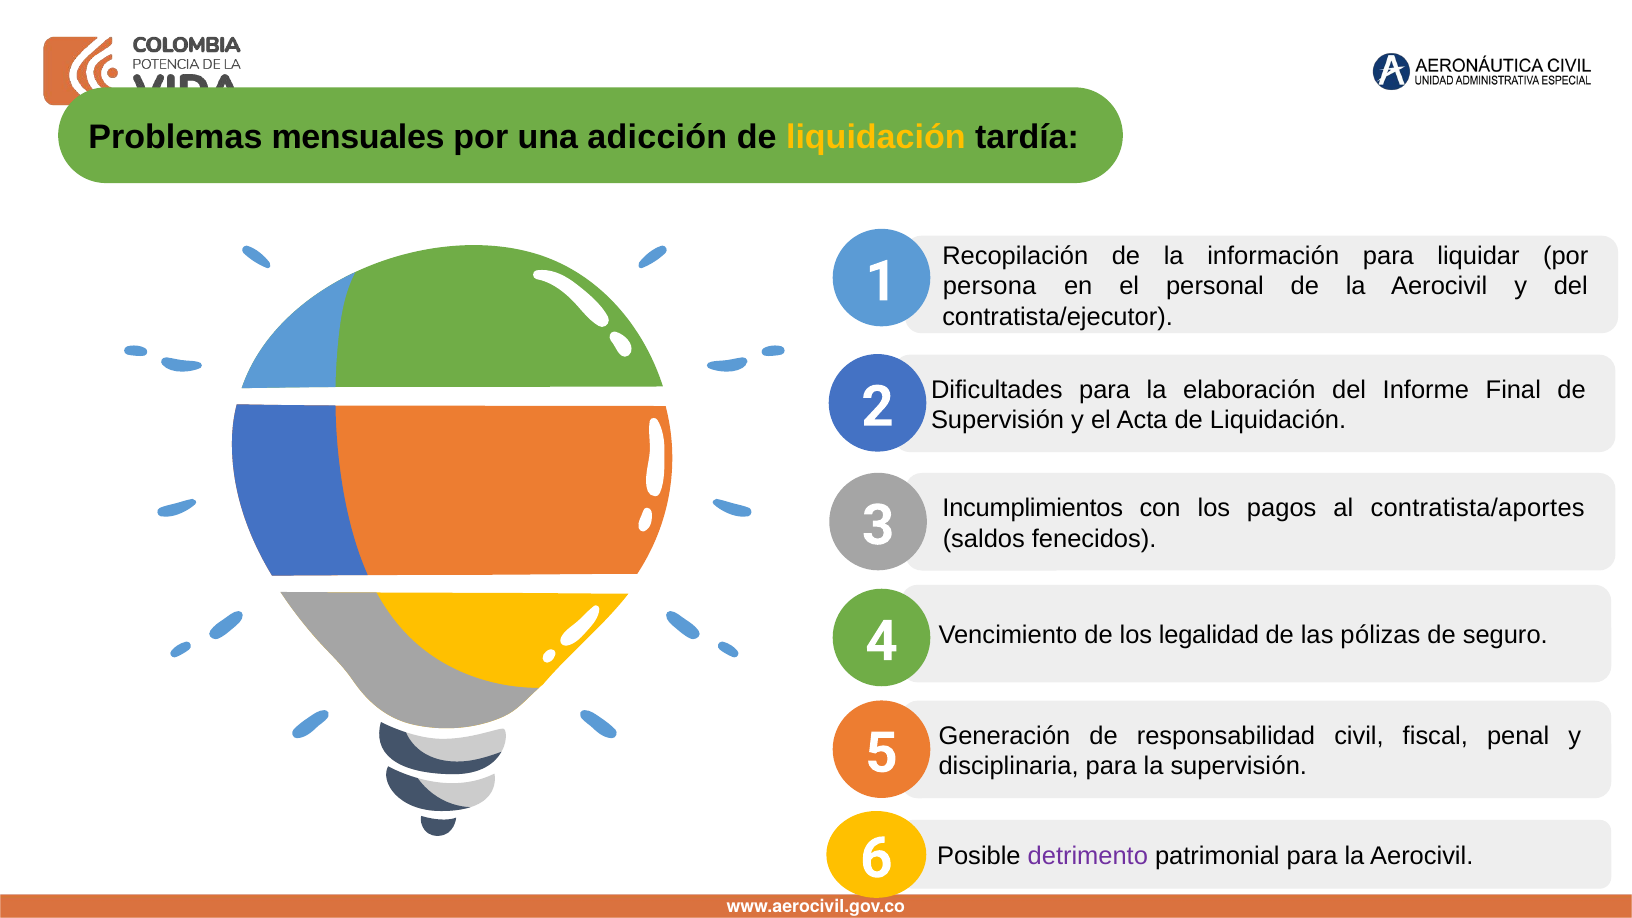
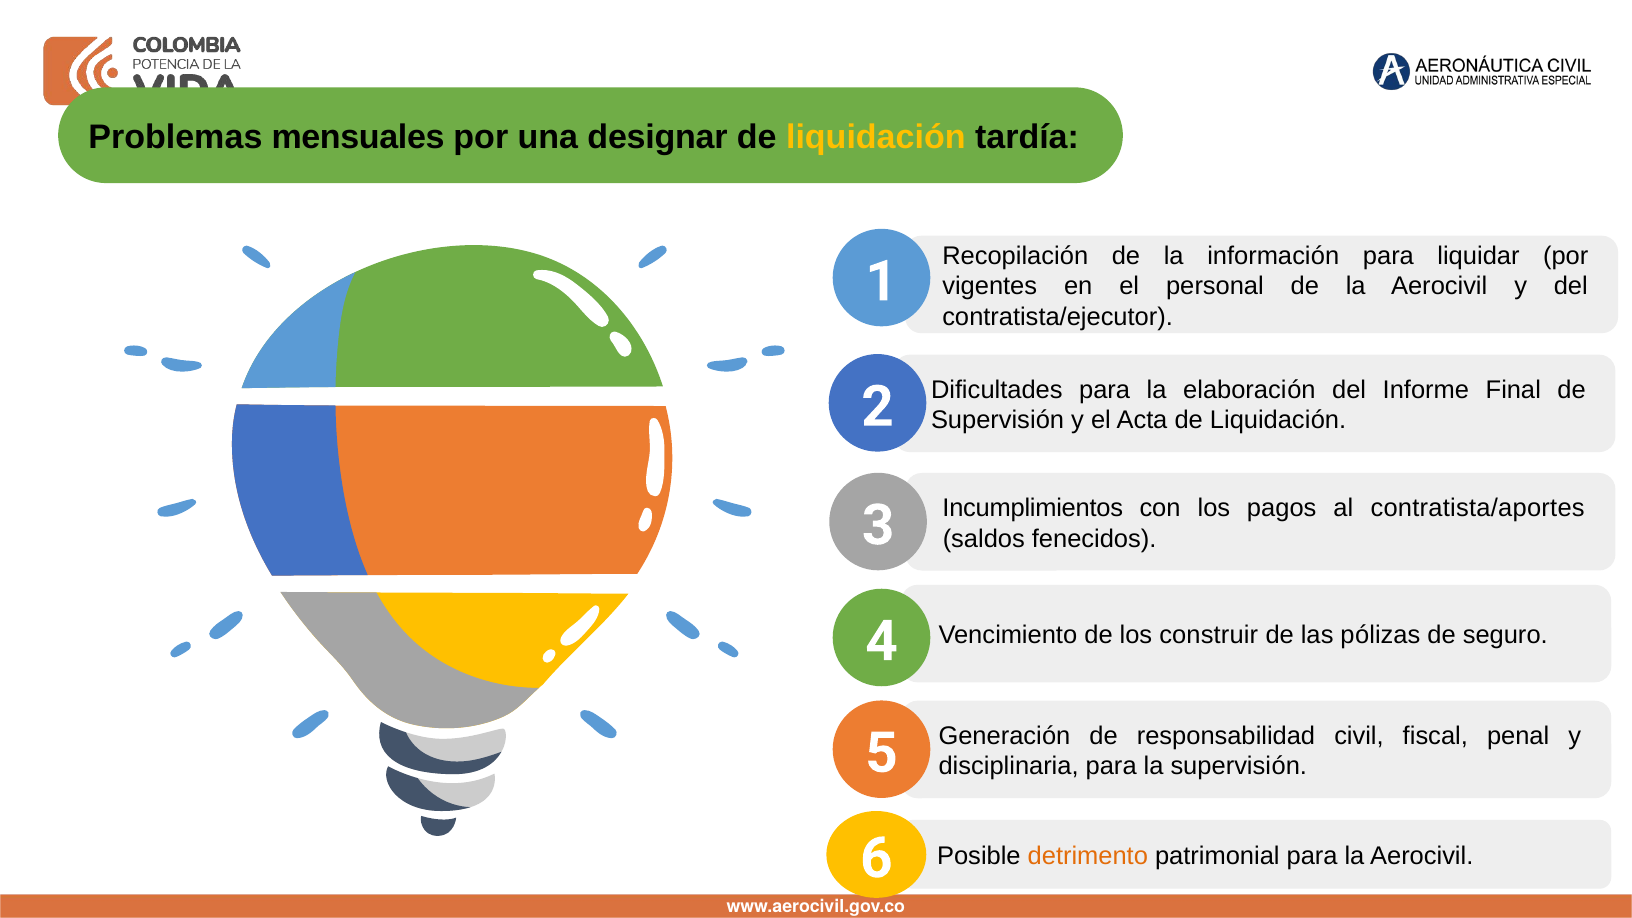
adicción: adicción -> designar
persona: persona -> vigentes
legalidad: legalidad -> construir
detrimento colour: purple -> orange
